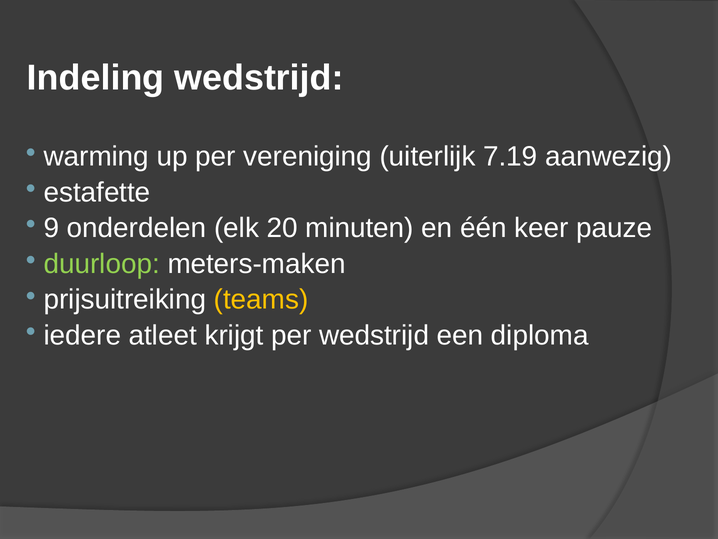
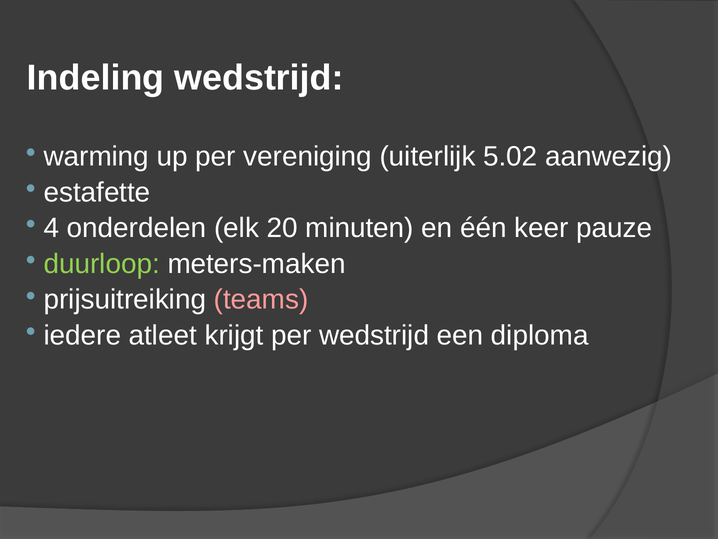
7.19: 7.19 -> 5.02
9: 9 -> 4
teams colour: yellow -> pink
